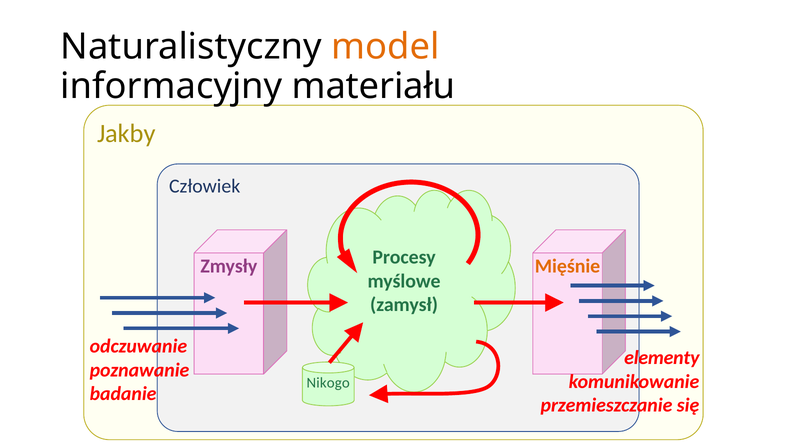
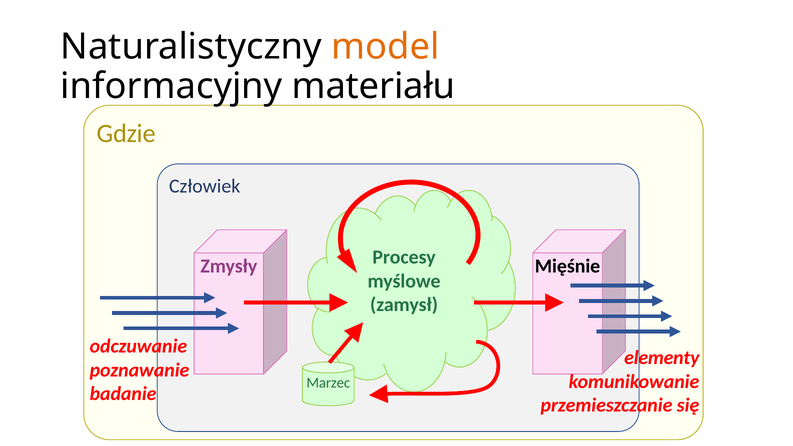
Jakby: Jakby -> Gdzie
Mięśnie colour: orange -> black
Nikogo: Nikogo -> Marzec
